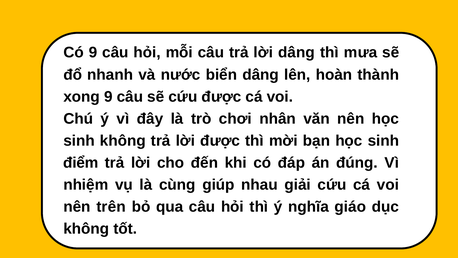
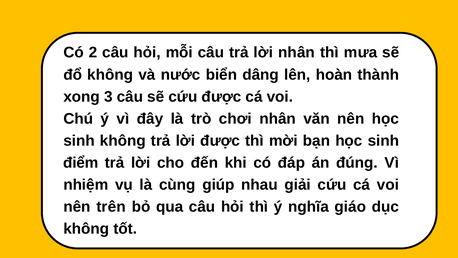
Có 9: 9 -> 2
lời dâng: dâng -> nhân
đổ nhanh: nhanh -> không
xong 9: 9 -> 3
